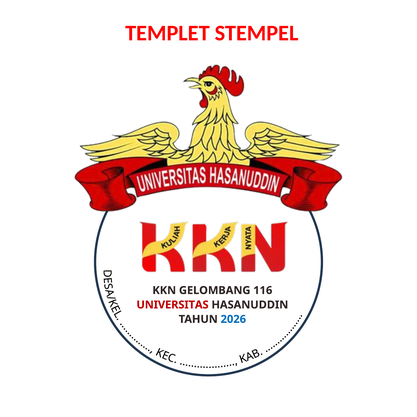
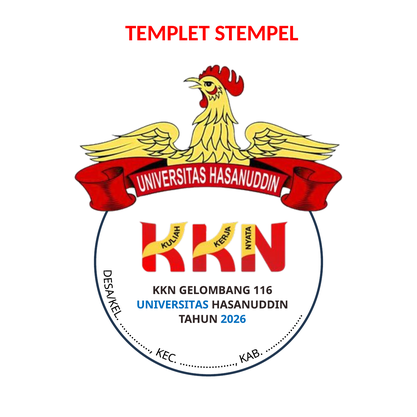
UNIVERSITAS colour: red -> blue
